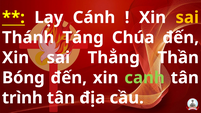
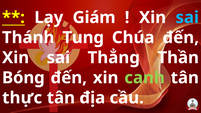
Cánh: Cánh -> Giám
sai at (187, 17) colour: yellow -> light blue
Táng: Táng -> Tụng
trình: trình -> thực
